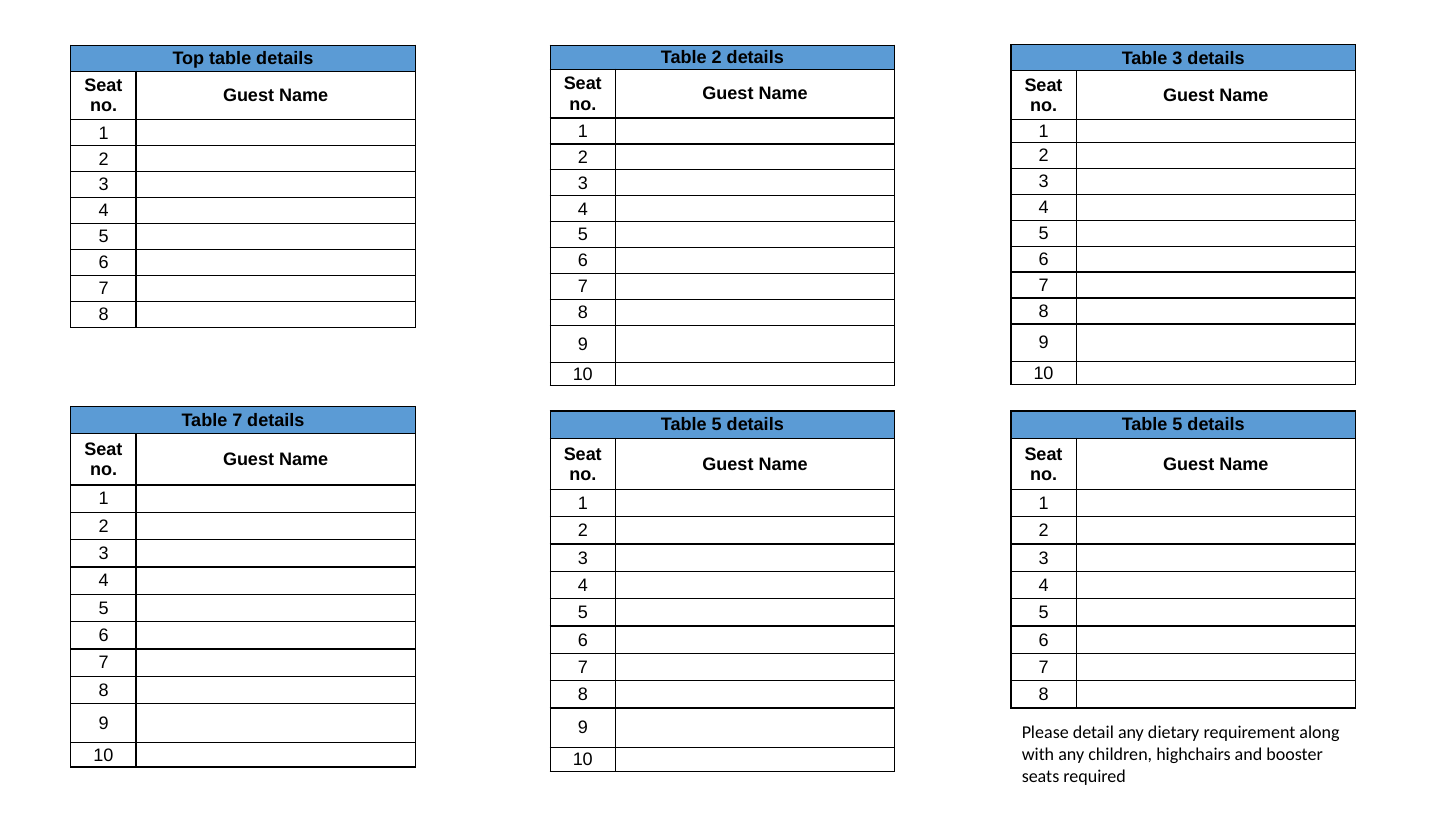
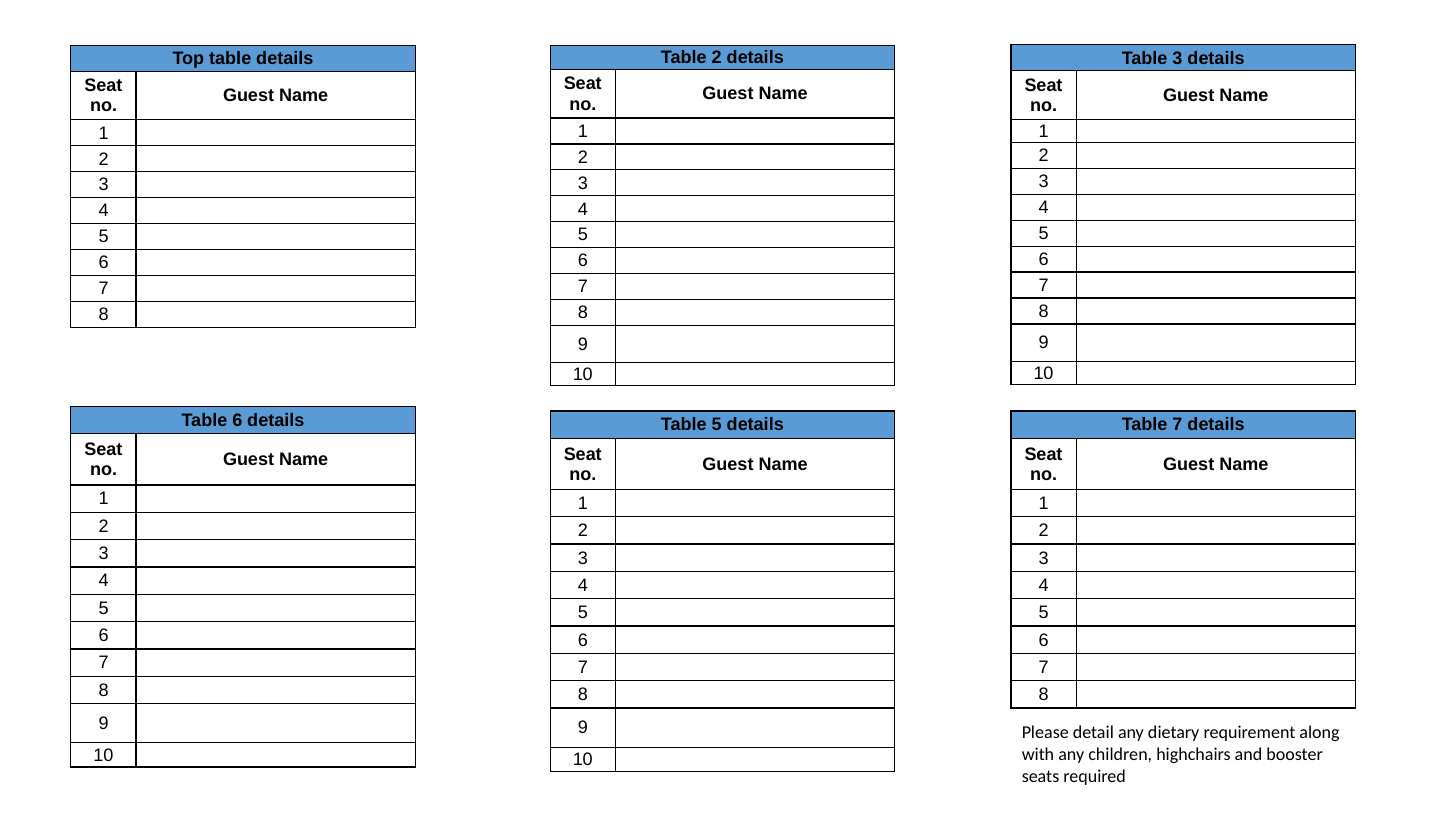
Table 7: 7 -> 6
5 at (1177, 425): 5 -> 7
